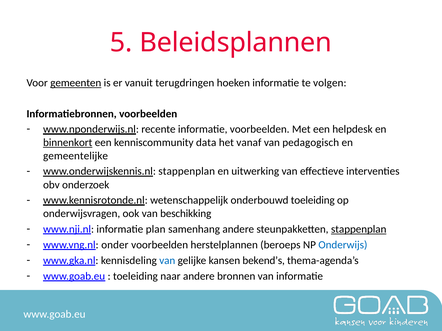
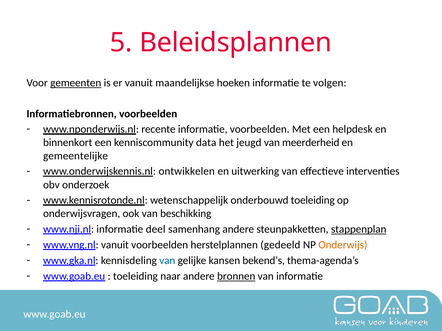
terugdringen: terugdringen -> maandelijkse
binnenkort underline: present -> none
vanaf: vanaf -> jeugd
pedagogisch: pedagogisch -> meerderheid
www.onderwijskennis.nl stappenplan: stappenplan -> ontwikkelen
plan: plan -> deel
www.vng.nl onder: onder -> vanuit
beroeps: beroeps -> gedeeld
Onderwijs colour: blue -> orange
bronnen underline: none -> present
